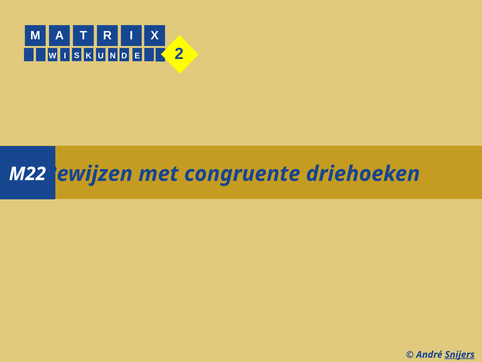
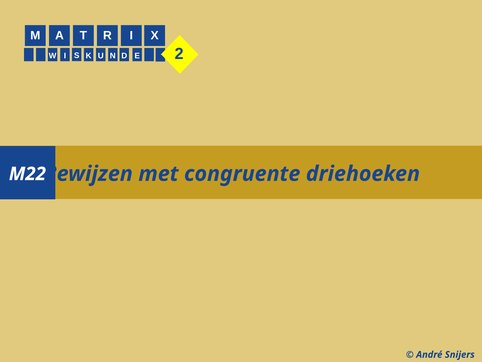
Snijers underline: present -> none
